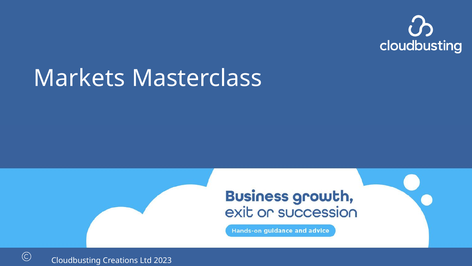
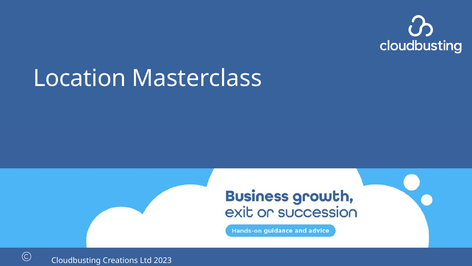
Markets: Markets -> Location
